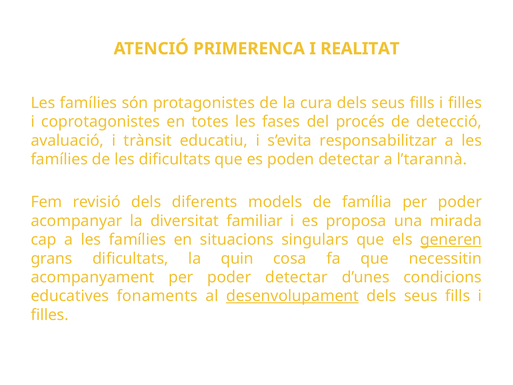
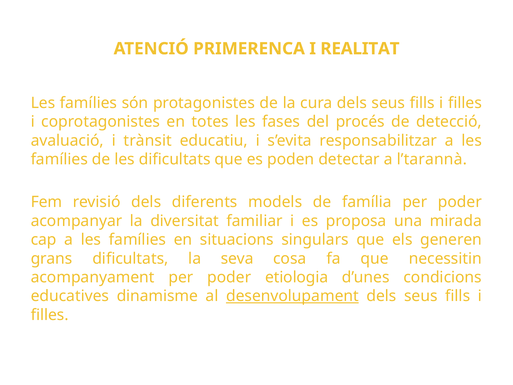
generen underline: present -> none
quin: quin -> seva
poder detectar: detectar -> etiologia
fonaments: fonaments -> dinamisme
